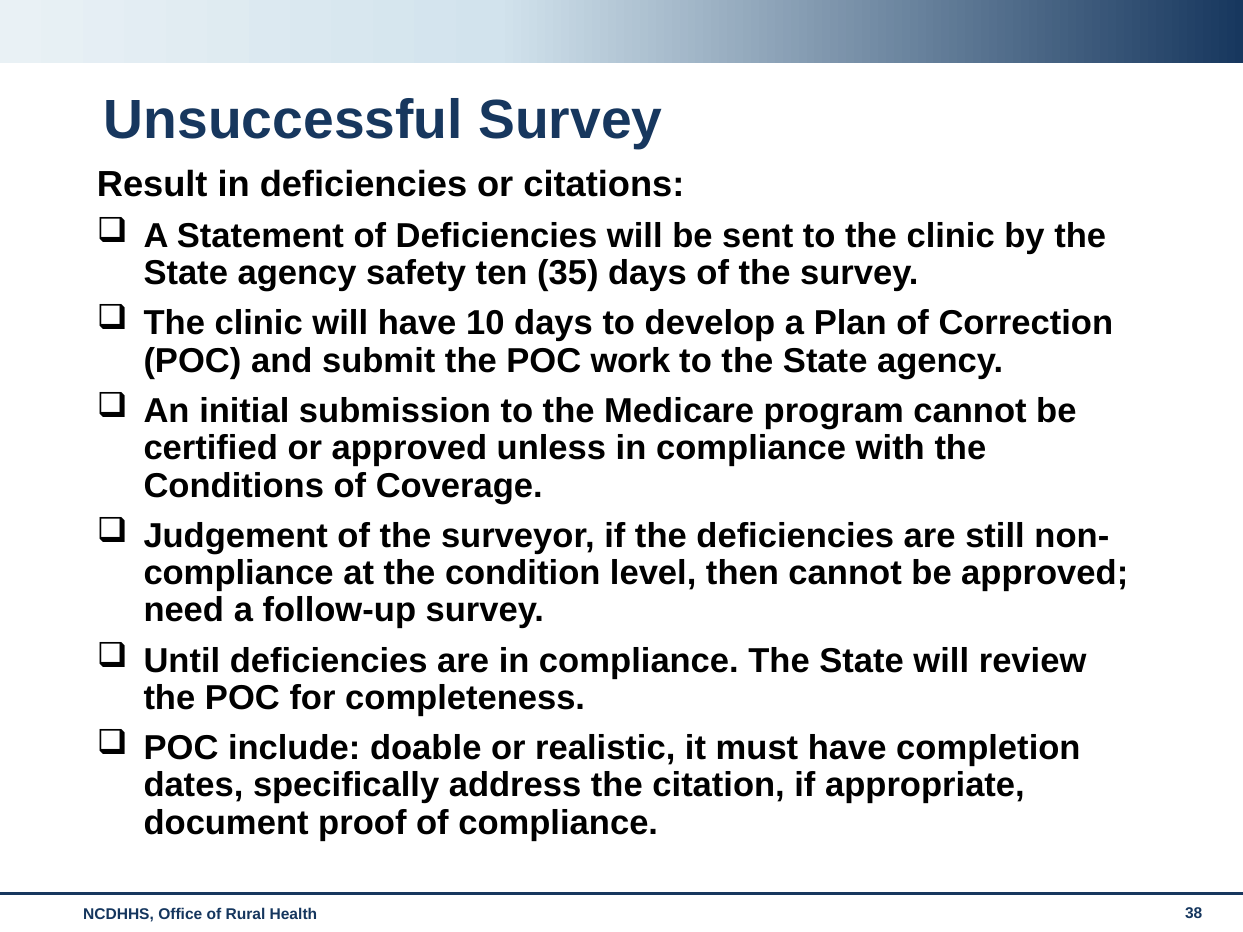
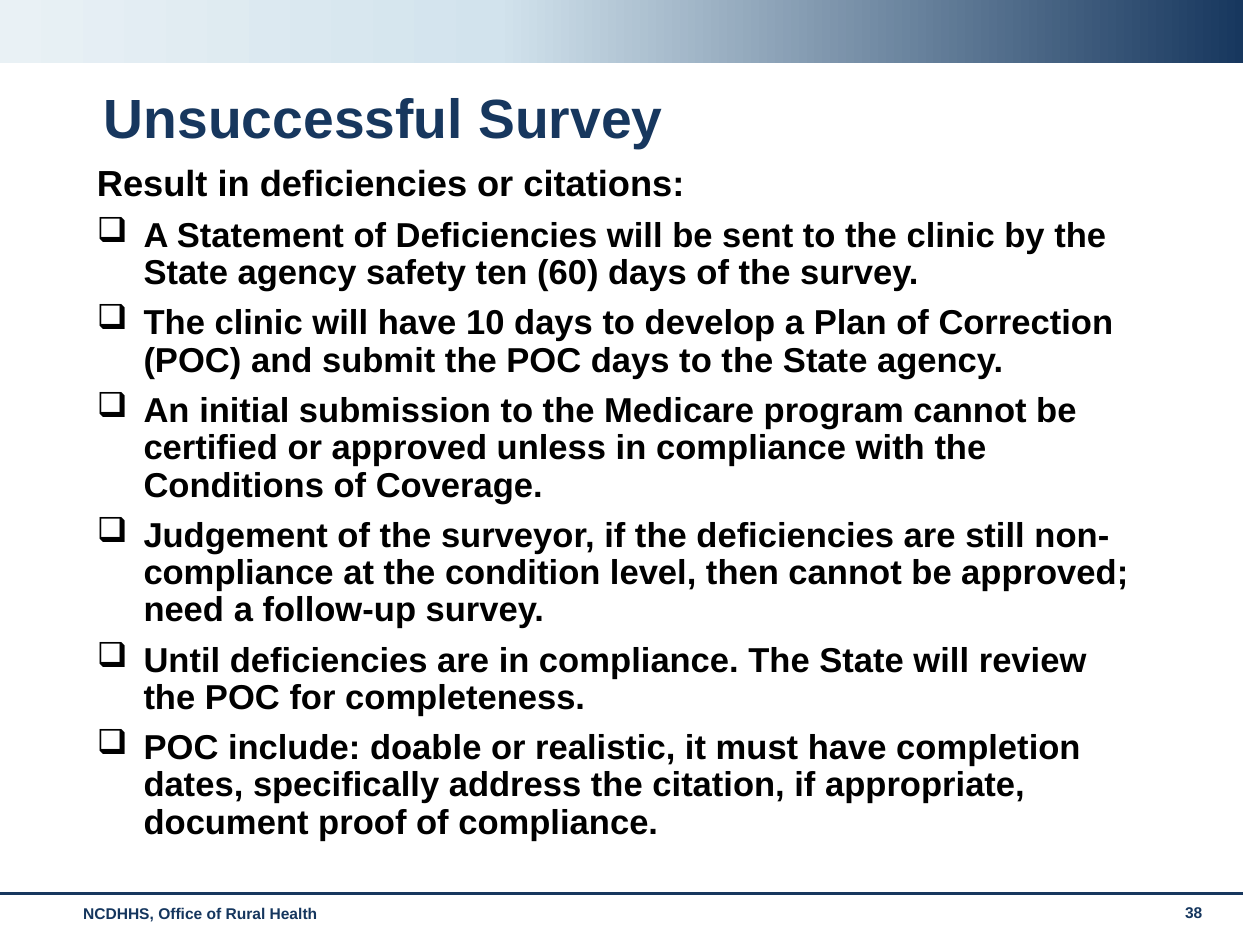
35: 35 -> 60
POC work: work -> days
